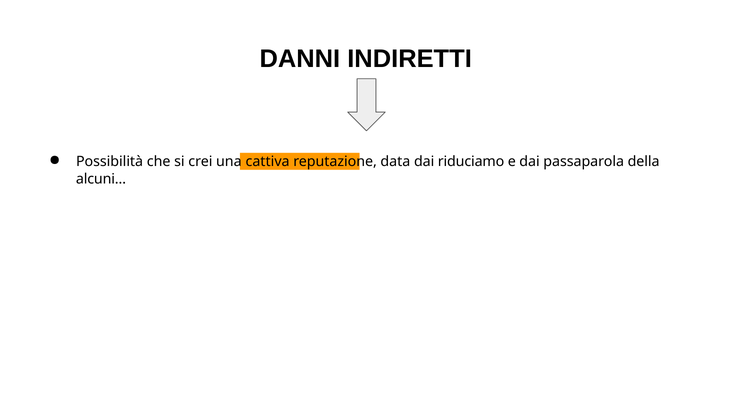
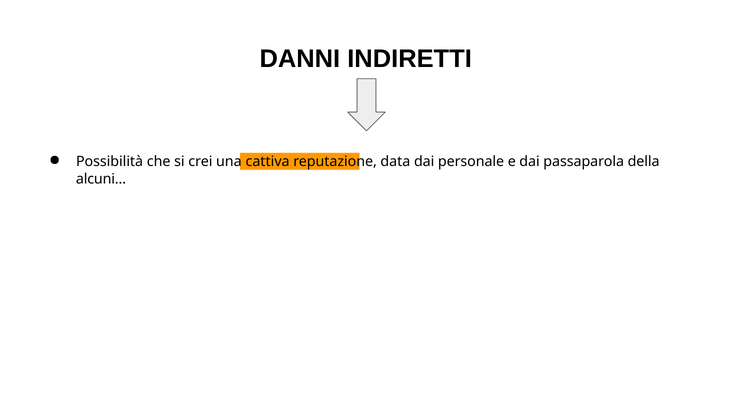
riduciamo: riduciamo -> personale
